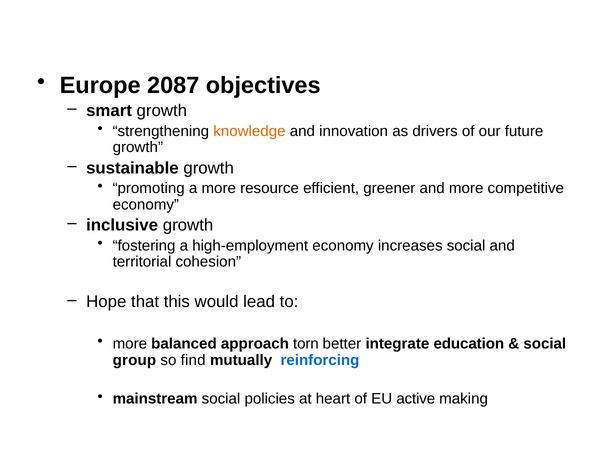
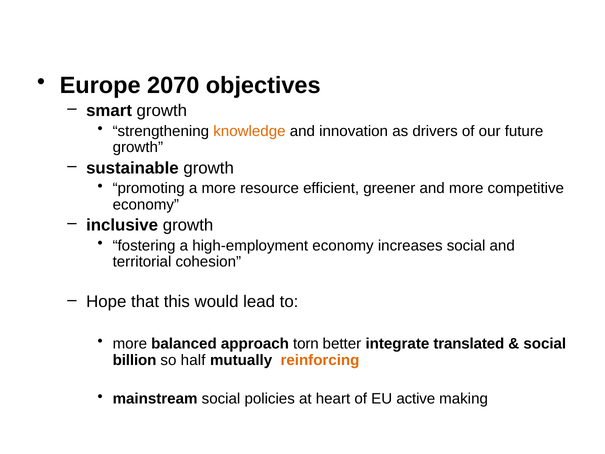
2087: 2087 -> 2070
education: education -> translated
group: group -> billion
find: find -> half
reinforcing colour: blue -> orange
